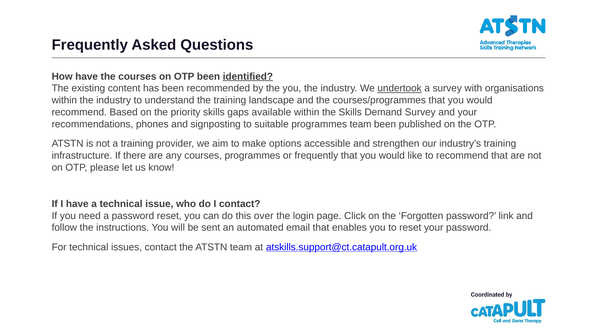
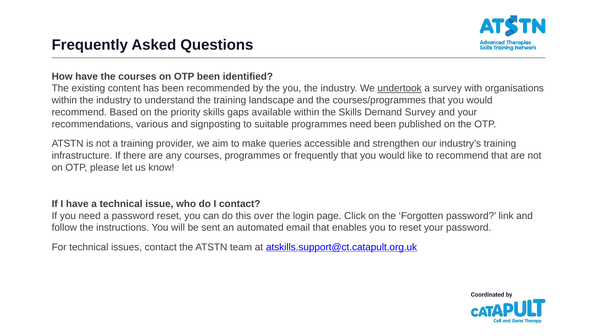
identified underline: present -> none
phones: phones -> various
programmes team: team -> need
options: options -> queries
